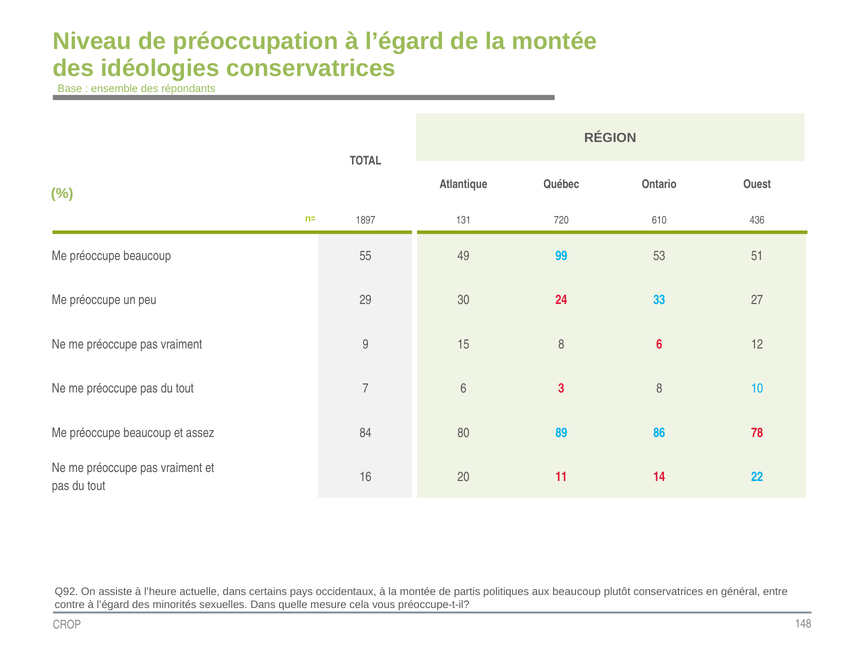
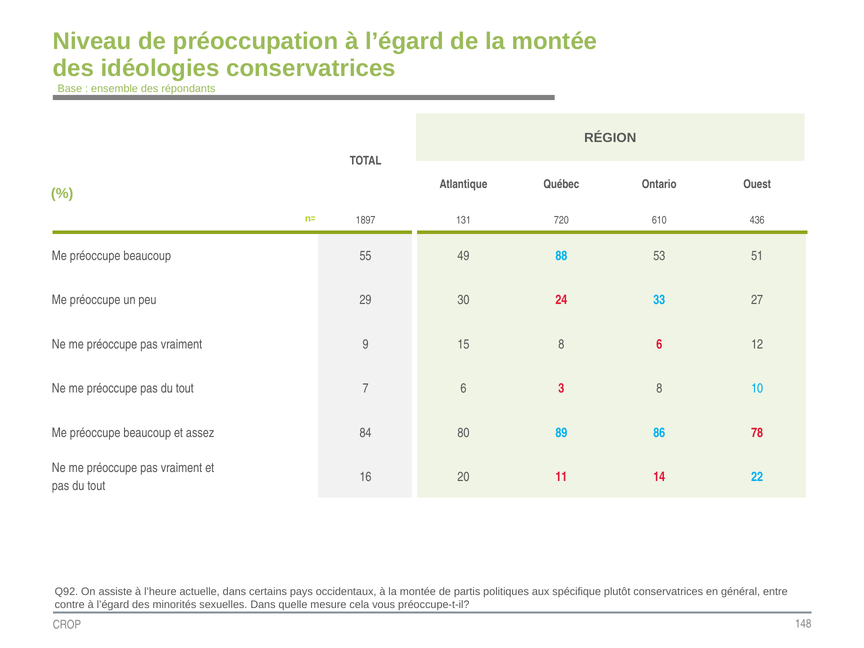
99: 99 -> 88
aux beaucoup: beaucoup -> spécifique
